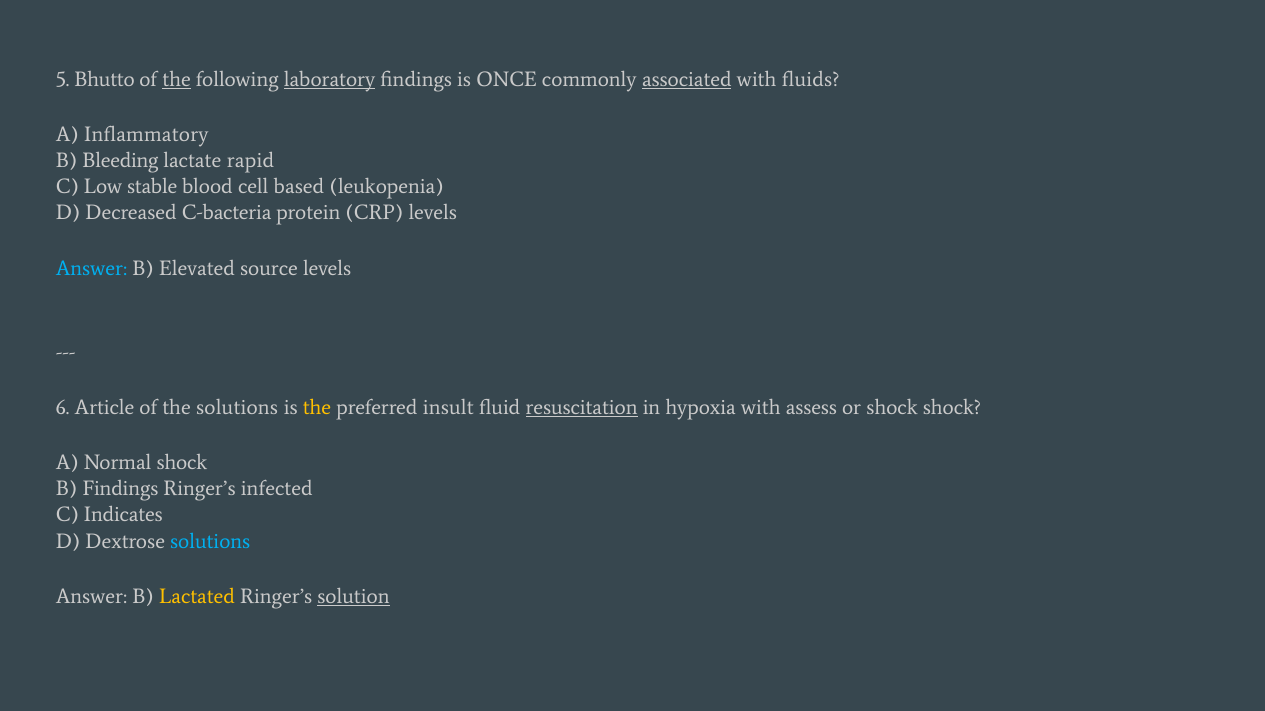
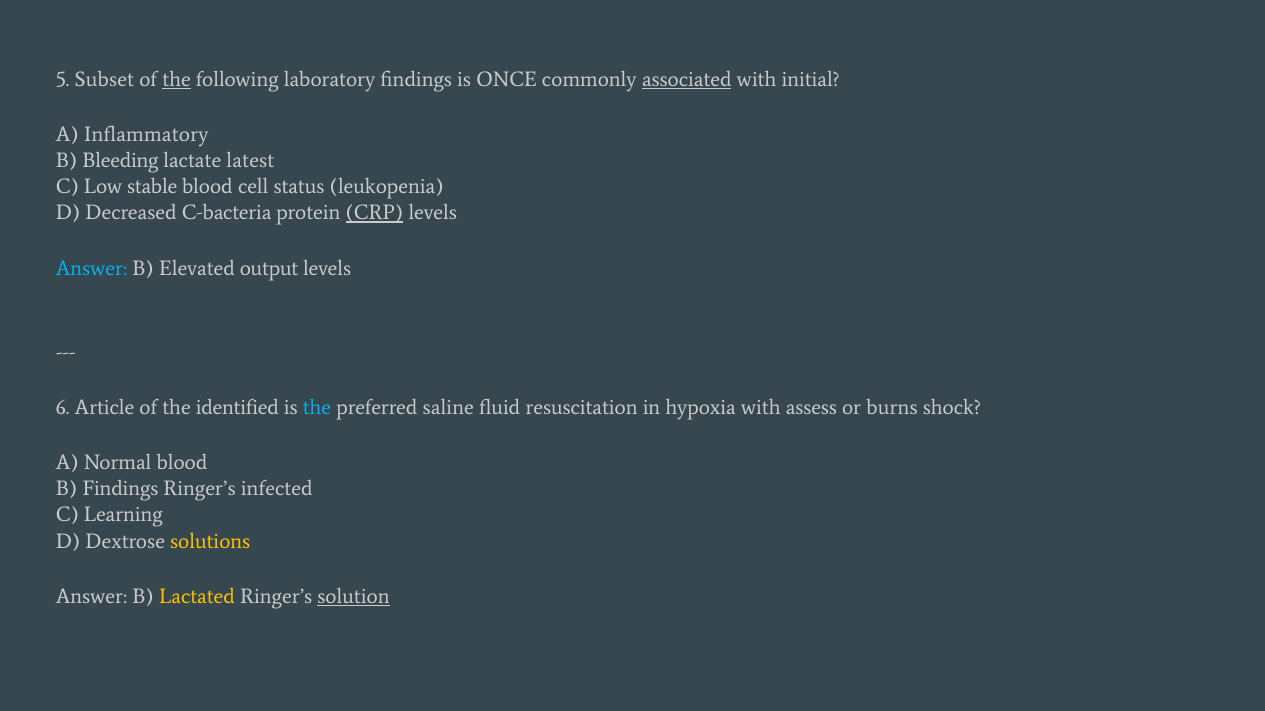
Bhutto: Bhutto -> Subset
laboratory underline: present -> none
fluids: fluids -> initial
rapid: rapid -> latest
based: based -> status
CRP underline: none -> present
source: source -> output
the solutions: solutions -> identified
the at (317, 408) colour: yellow -> light blue
insult: insult -> saline
resuscitation underline: present -> none
or shock: shock -> burns
Normal shock: shock -> blood
Indicates: Indicates -> Learning
solutions at (210, 542) colour: light blue -> yellow
